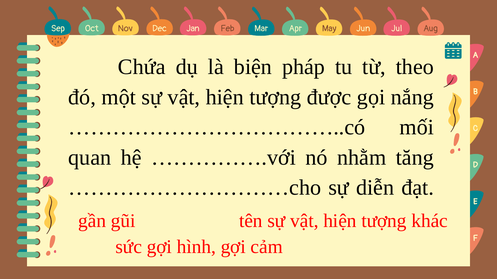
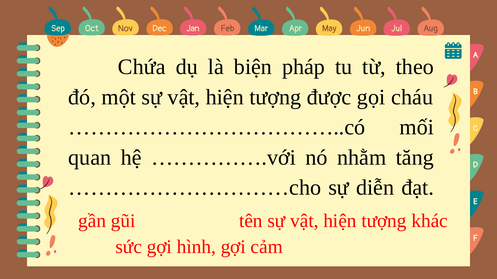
nắng: nắng -> cháu
